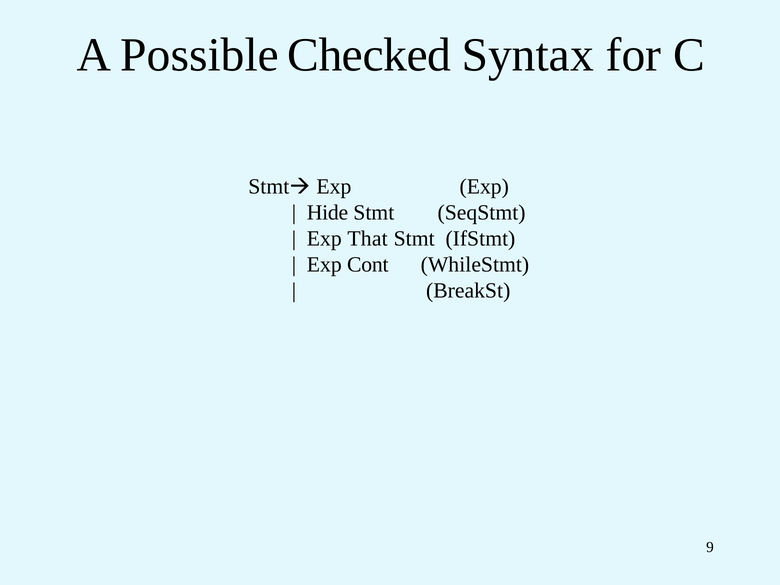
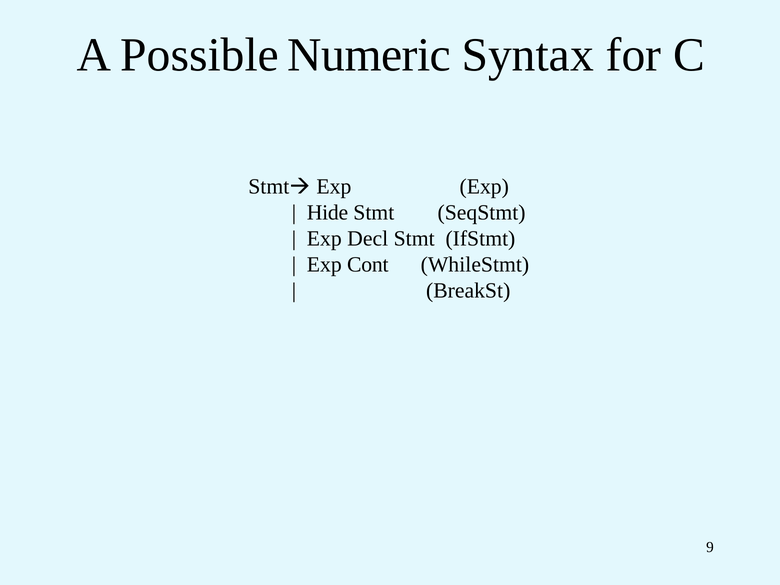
Checked: Checked -> Numeric
That: That -> Decl
